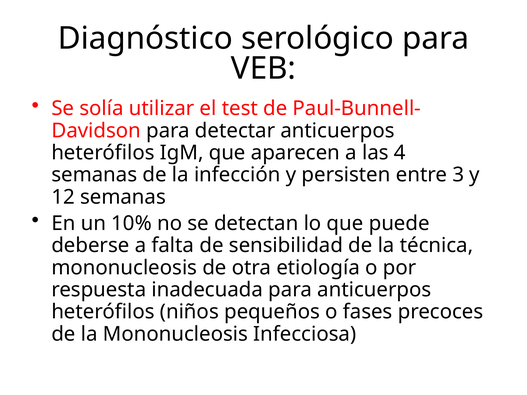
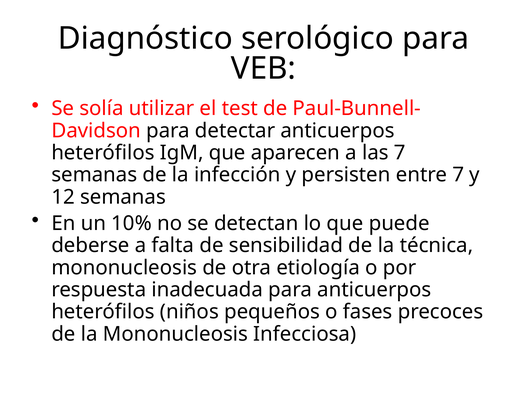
las 4: 4 -> 7
entre 3: 3 -> 7
